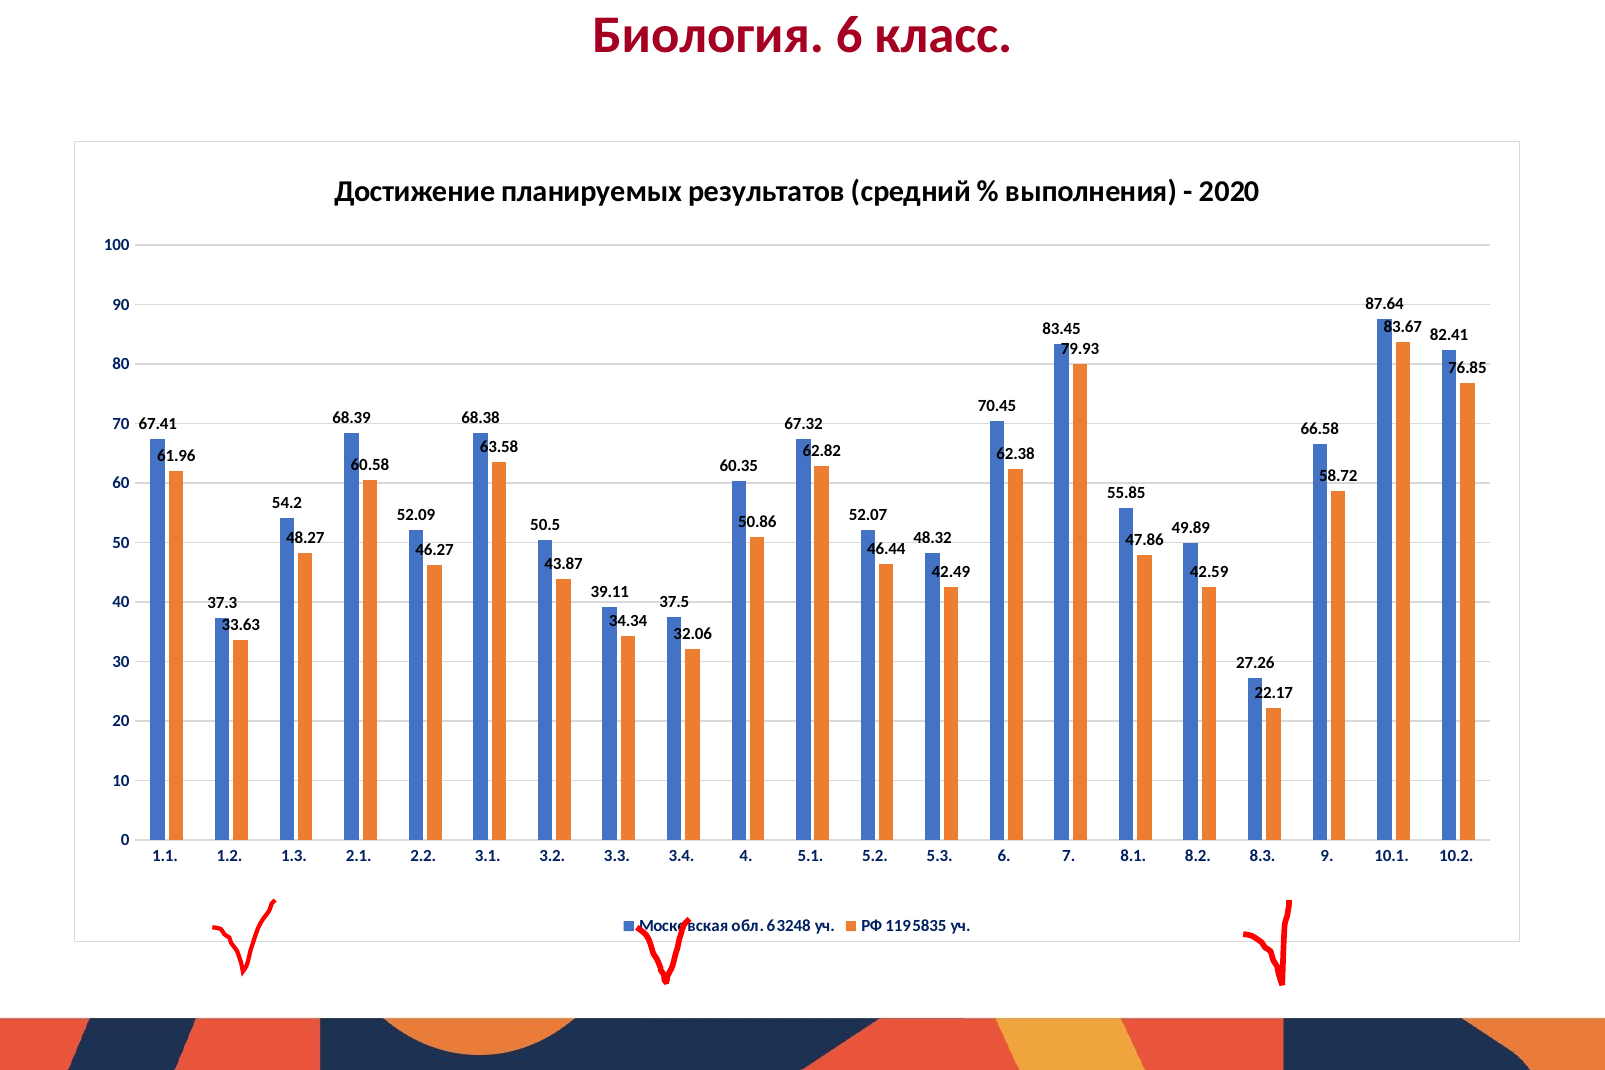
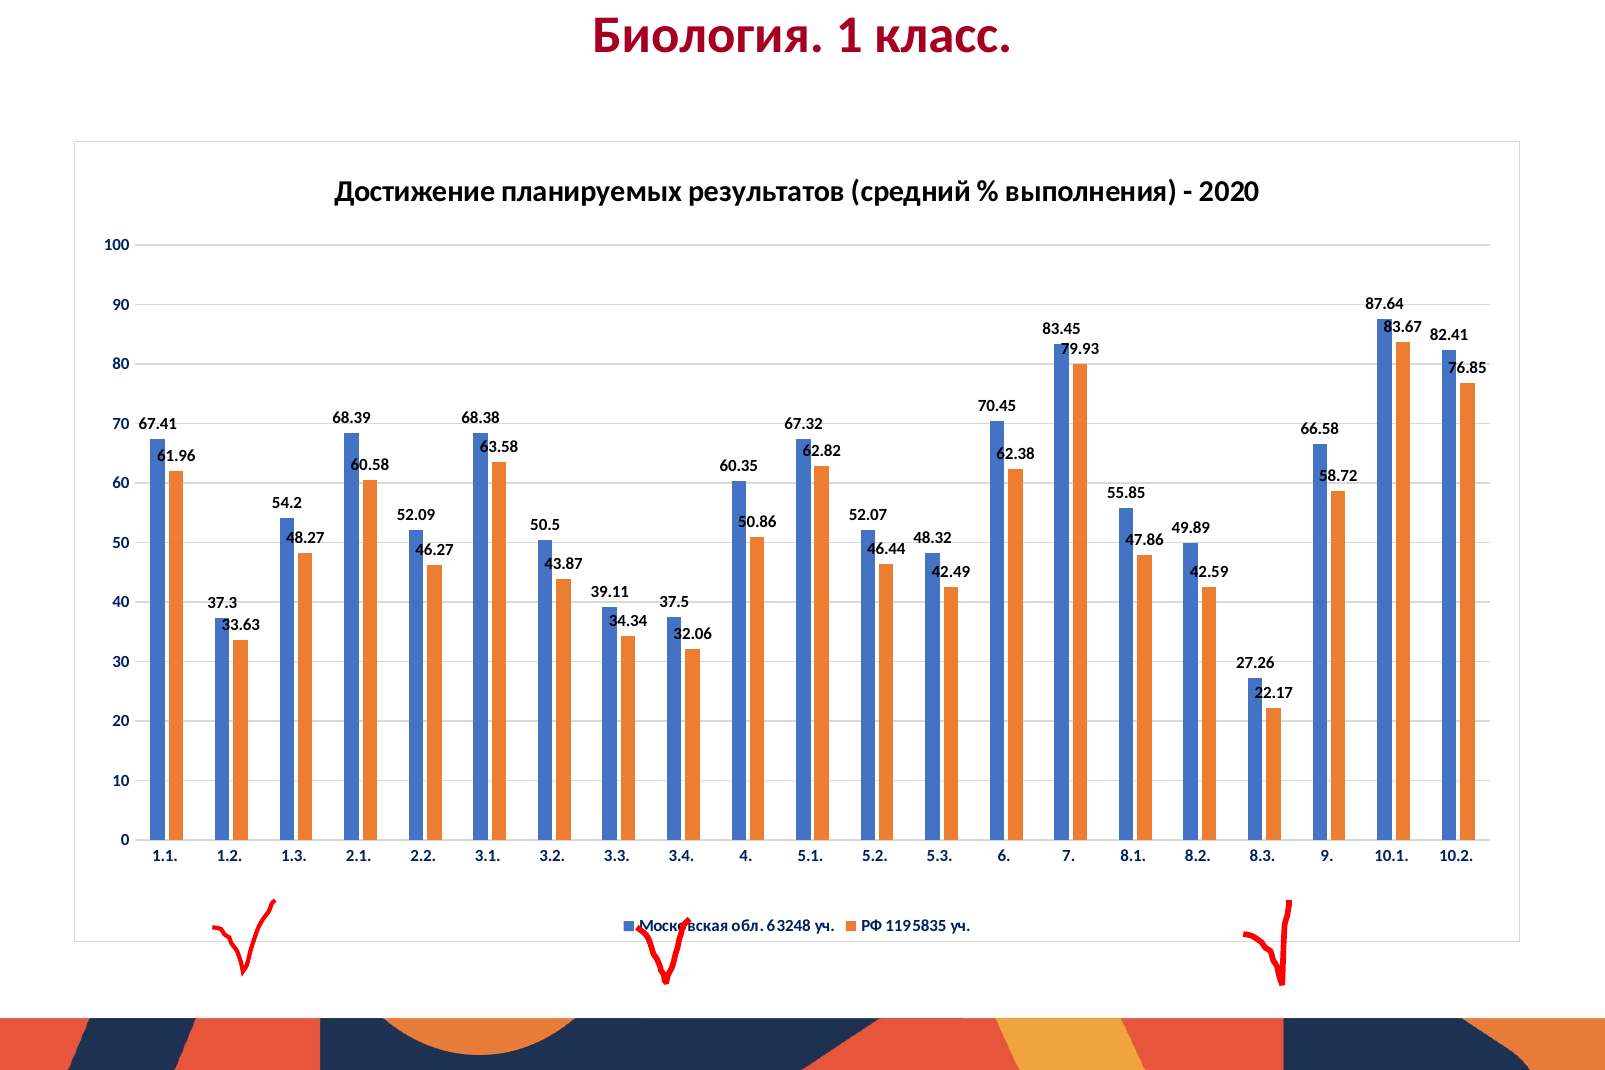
Биология 6: 6 -> 1
